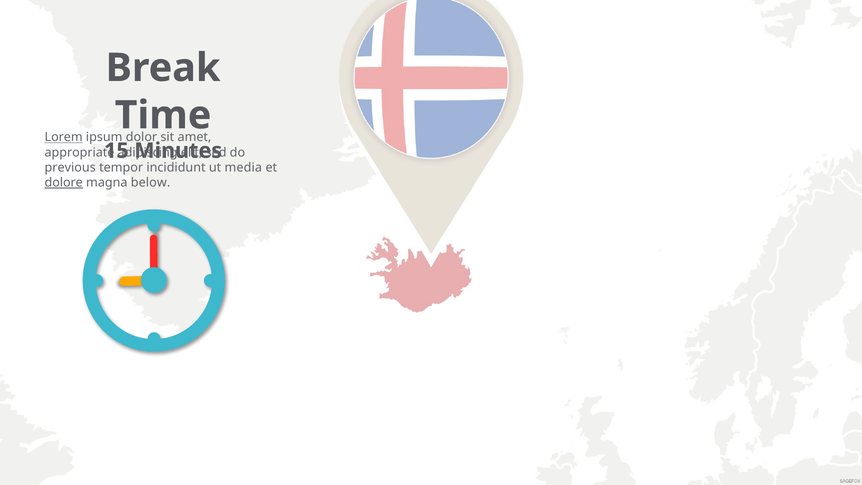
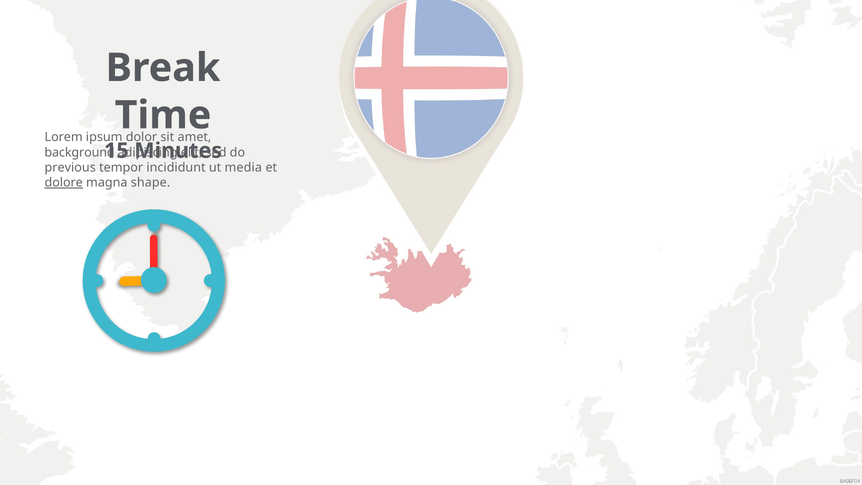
Lorem underline: present -> none
appropriate: appropriate -> background
below: below -> shape
